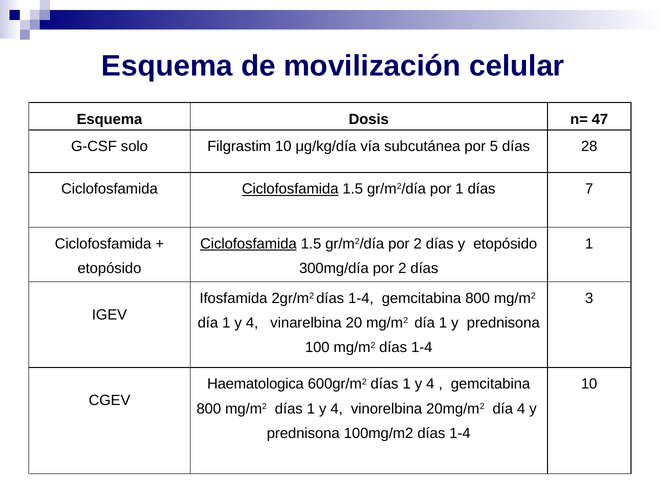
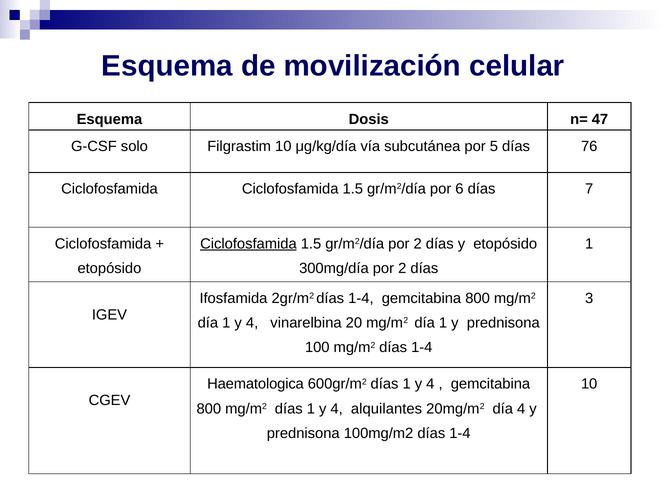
28: 28 -> 76
Ciclofosfamida at (290, 189) underline: present -> none
por 1: 1 -> 6
vinorelbina: vinorelbina -> alquilantes
